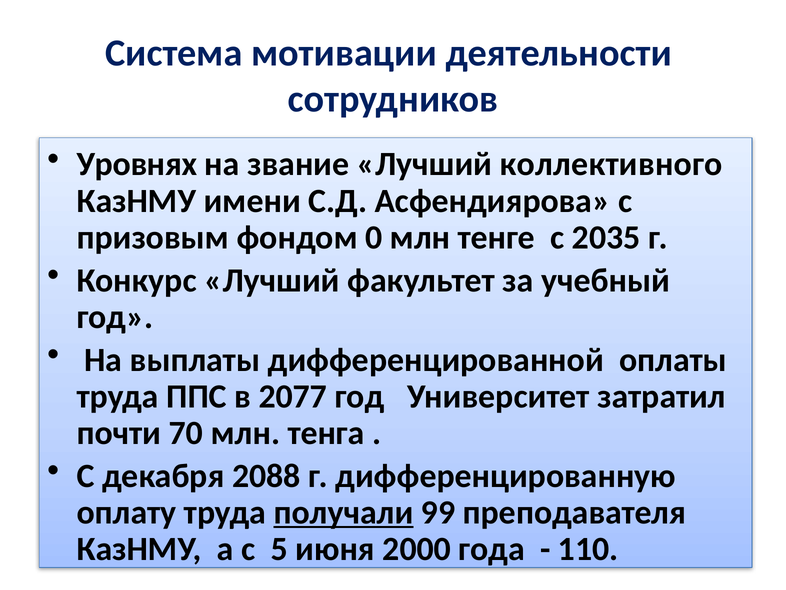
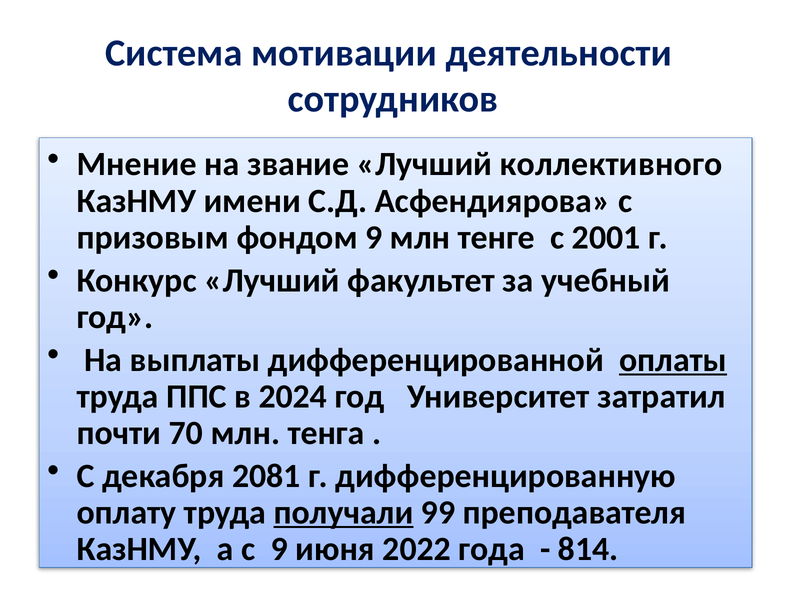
Уровнях: Уровнях -> Мнение
фондом 0: 0 -> 9
2035: 2035 -> 2001
оплаты underline: none -> present
2077: 2077 -> 2024
2088: 2088 -> 2081
с 5: 5 -> 9
2000: 2000 -> 2022
110: 110 -> 814
